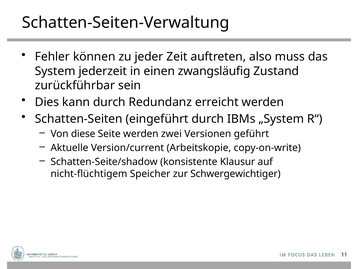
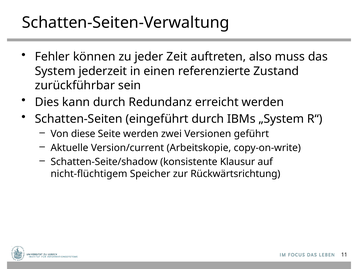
zwangsläufig: zwangsläufig -> referenzierte
Schwergewichtiger: Schwergewichtiger -> Rückwärtsrichtung
